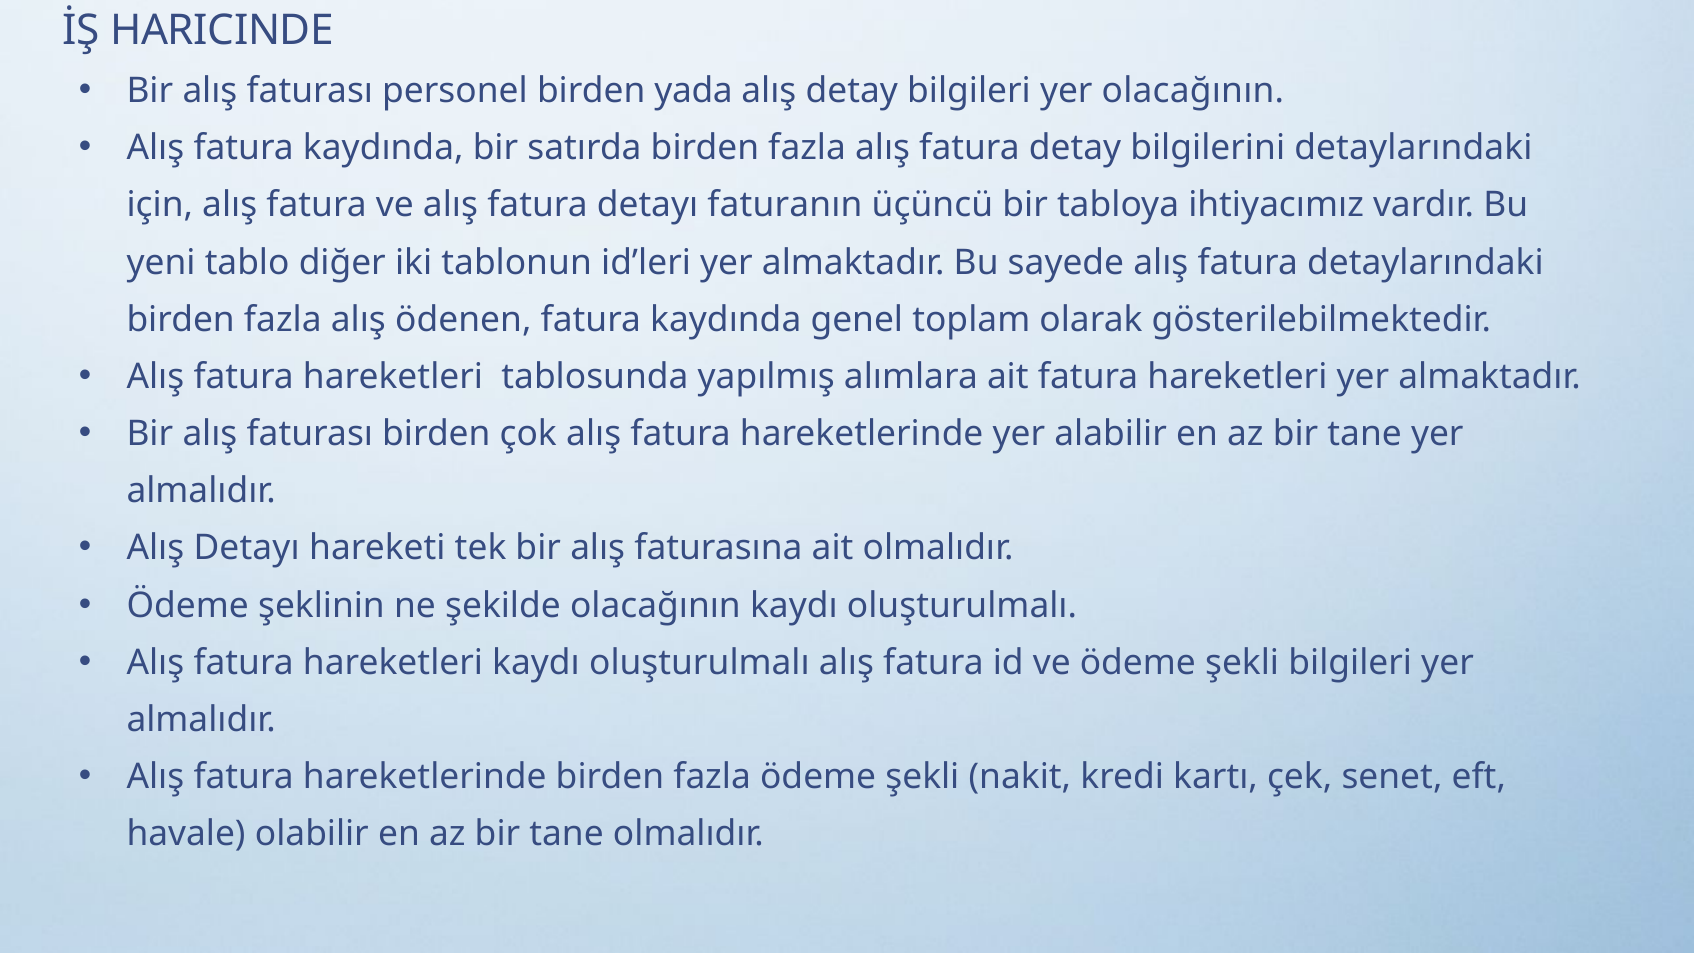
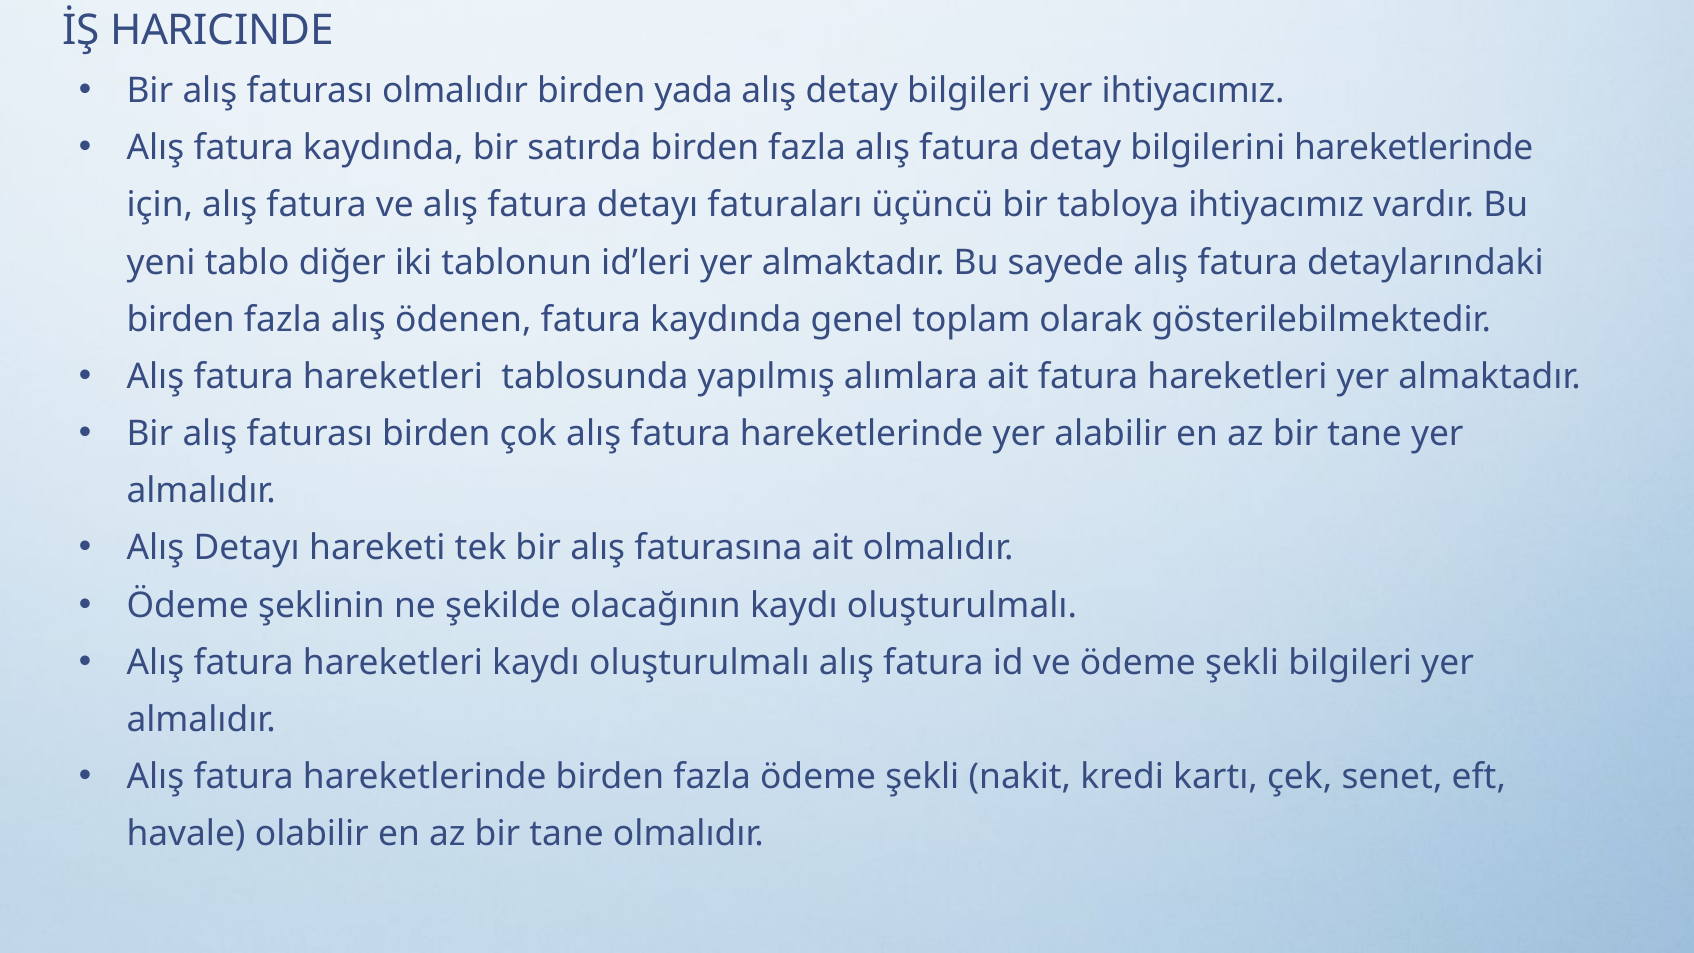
faturası personel: personel -> olmalıdır
yer olacağının: olacağının -> ihtiyacımız
bilgilerini detaylarındaki: detaylarındaki -> hareketlerinde
faturanın: faturanın -> faturaları
